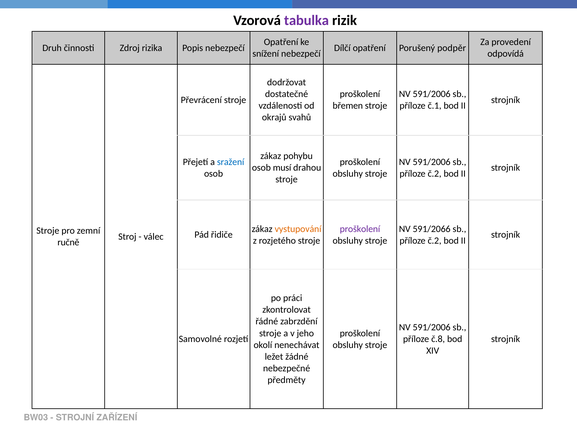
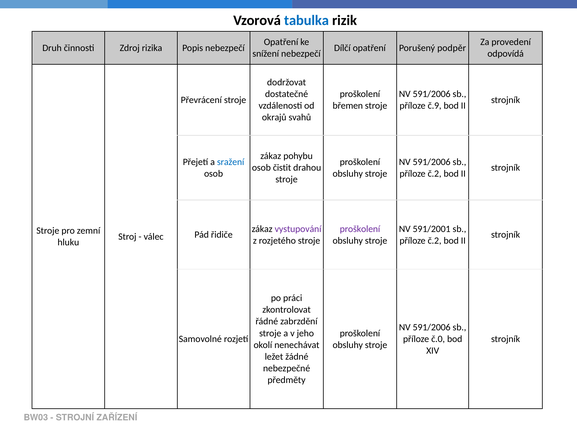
tabulka colour: purple -> blue
č.1: č.1 -> č.9
musí: musí -> čistit
vystupování colour: orange -> purple
591/2066: 591/2066 -> 591/2001
ručně: ručně -> hluku
č.8: č.8 -> č.0
